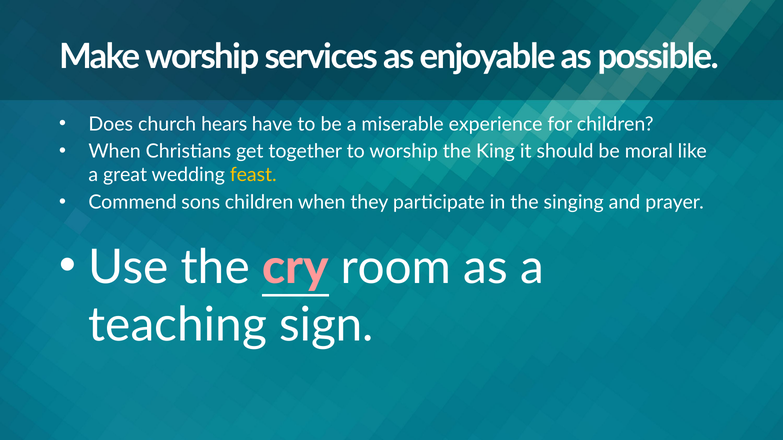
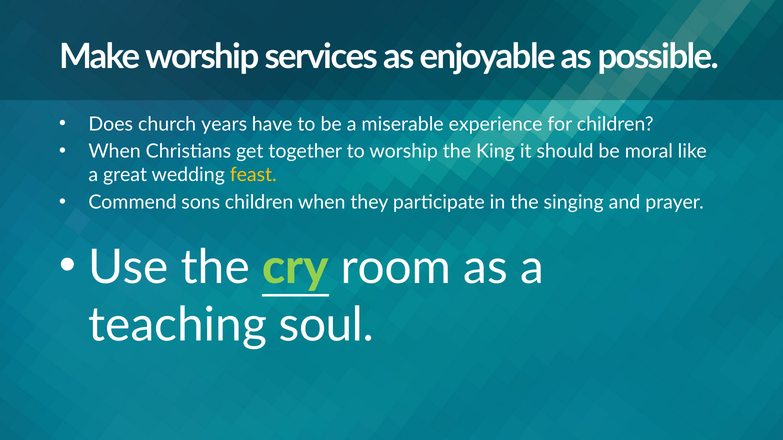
hears: hears -> years
cry colour: pink -> light green
sign: sign -> soul
